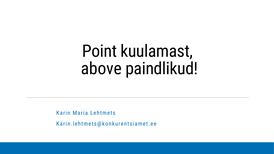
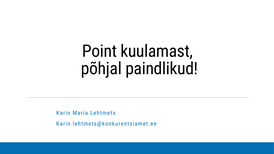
above: above -> põhjal
